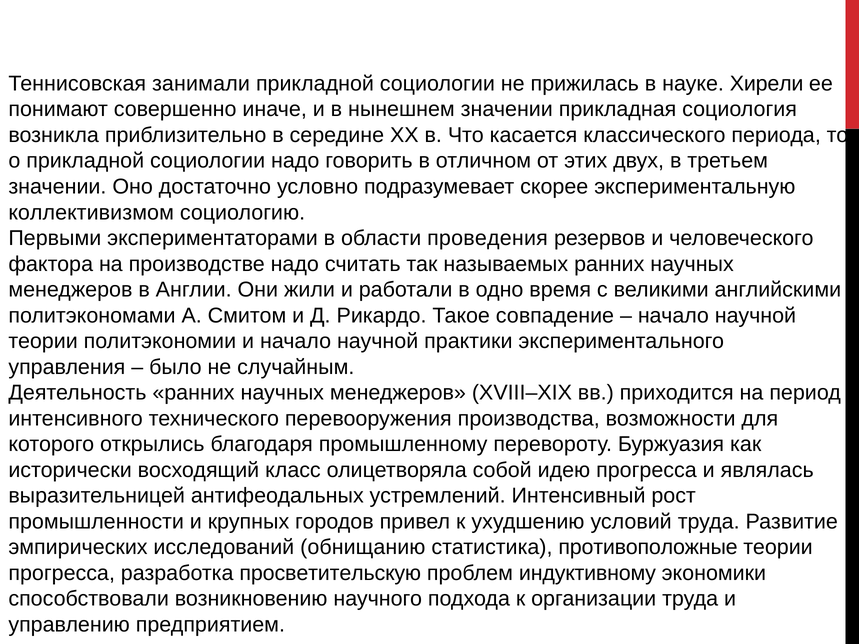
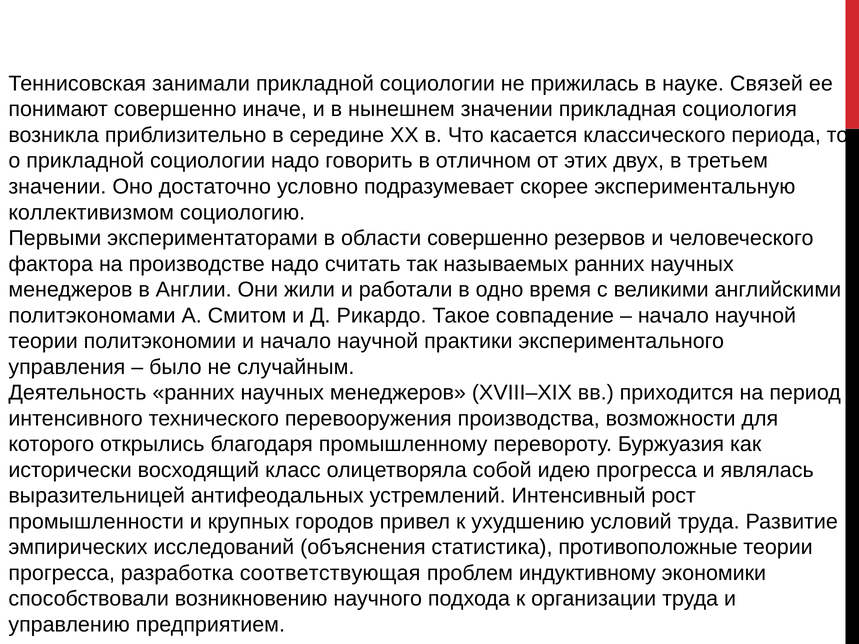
Хирели: Хирели -> Связей
области проведения: проведения -> совершенно
обнищанию: обнищанию -> объяснения
просветительскую: просветительскую -> соответствующая
